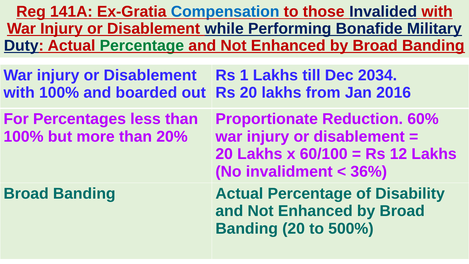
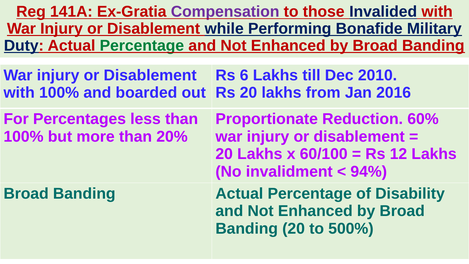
Compensation colour: blue -> purple
1: 1 -> 6
2034: 2034 -> 2010
36%: 36% -> 94%
